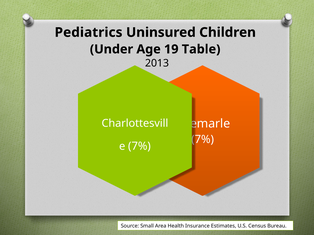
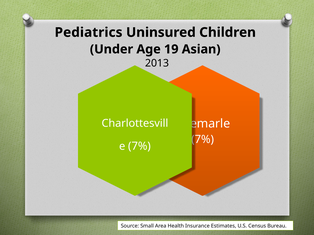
Table: Table -> Asian
